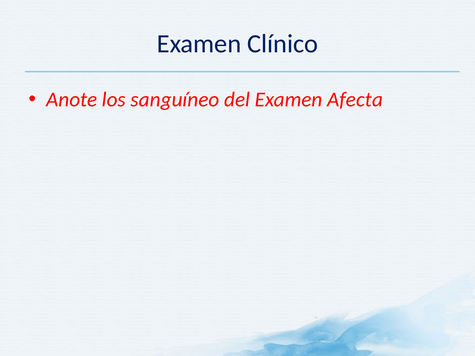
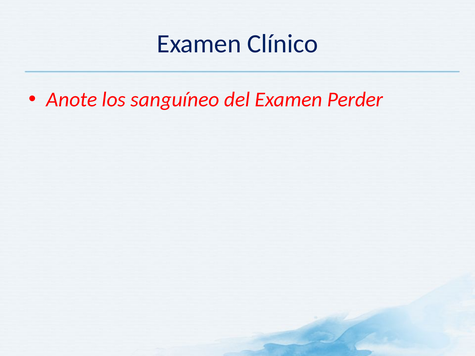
Afecta: Afecta -> Perder
